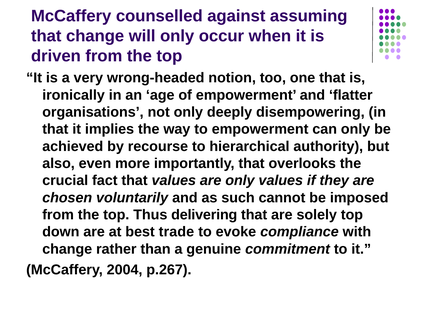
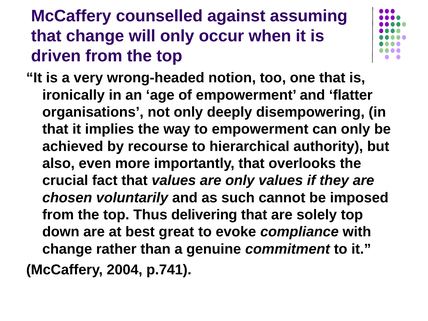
trade: trade -> great
p.267: p.267 -> p.741
